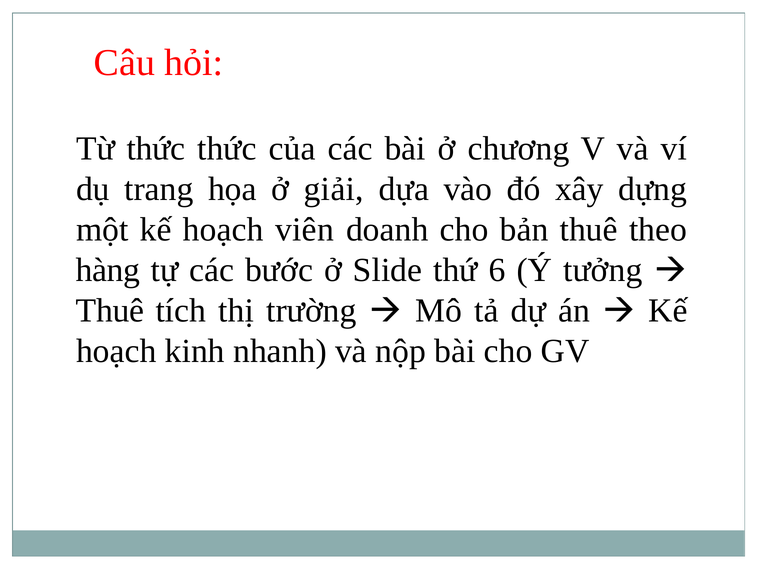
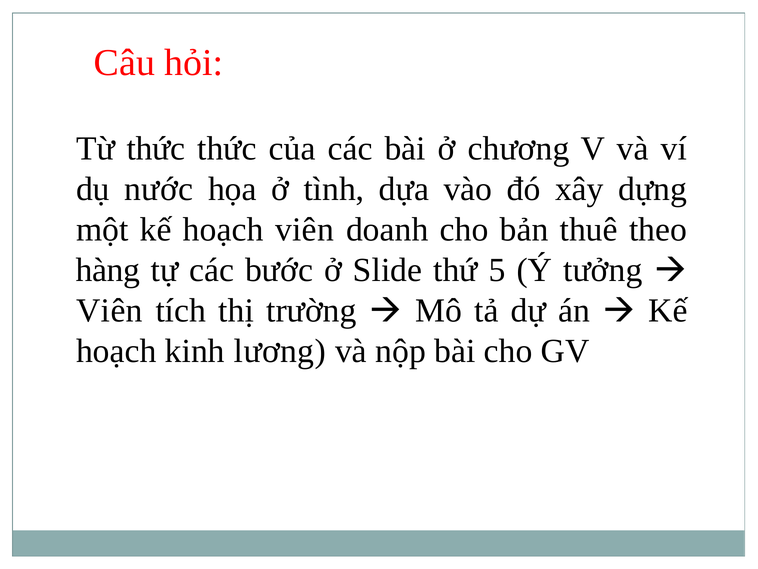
trang: trang -> nước
giải: giải -> tình
6: 6 -> 5
Thuê at (110, 310): Thuê -> Viên
nhanh: nhanh -> lương
